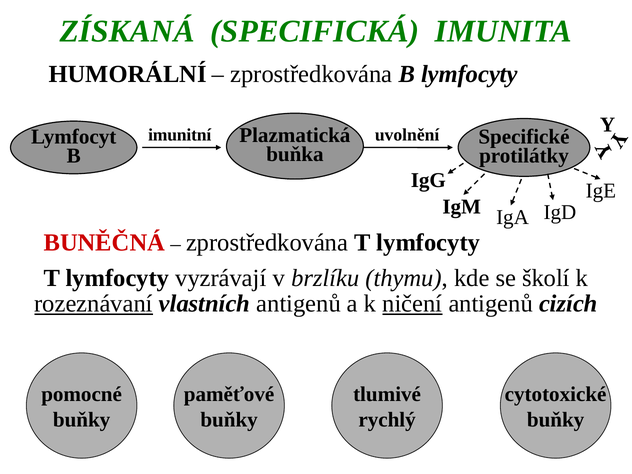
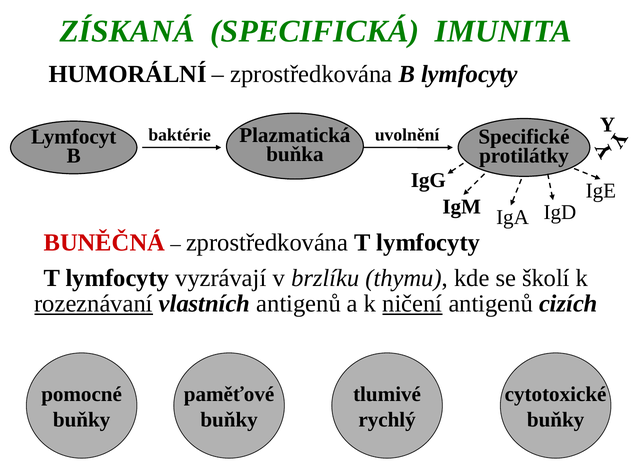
imunitní: imunitní -> baktérie
